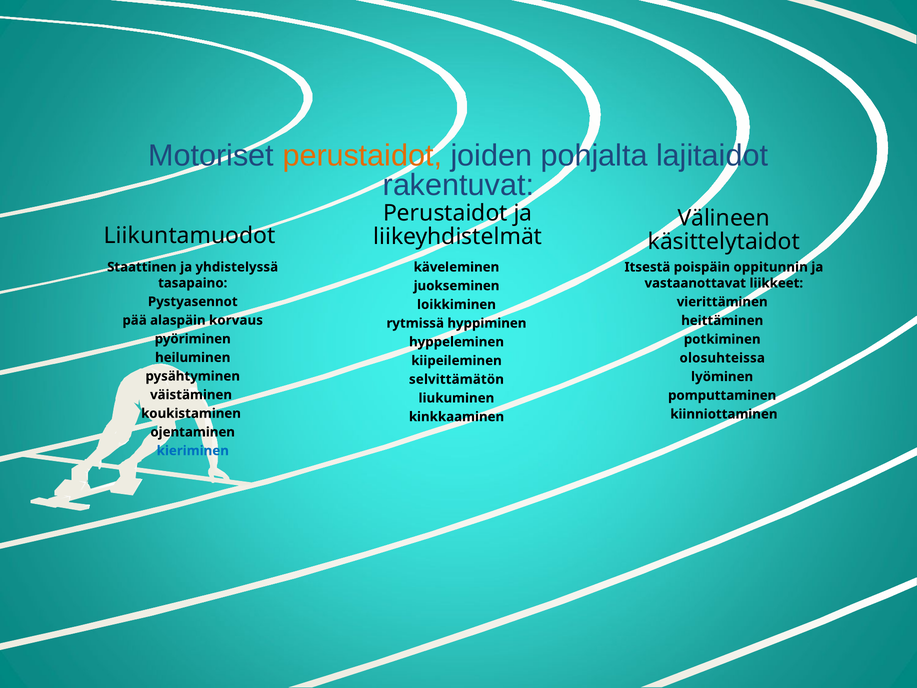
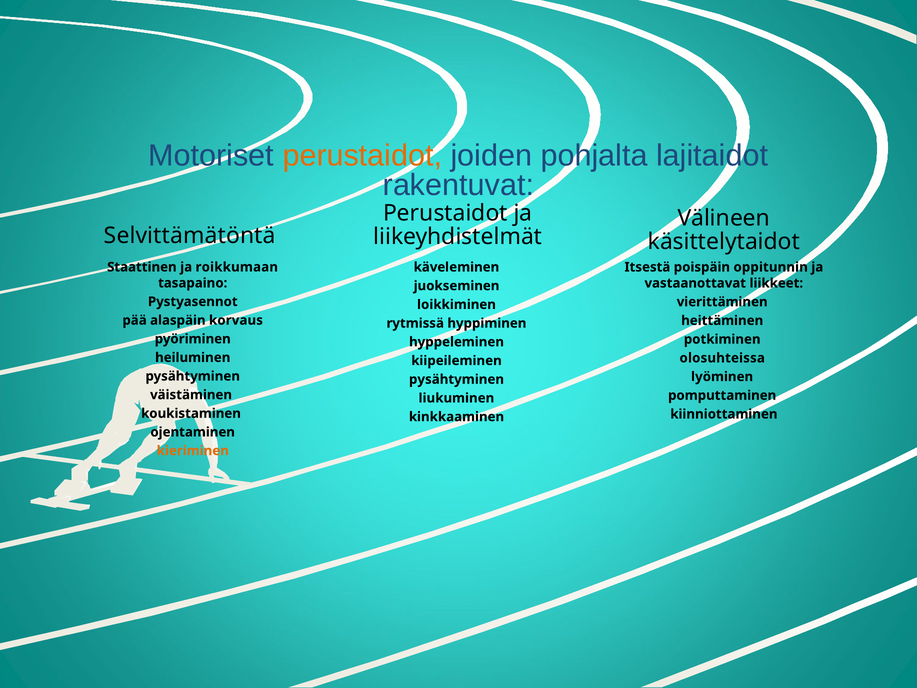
Liikuntamuodot: Liikuntamuodot -> Selvittämätöntä
yhdistelyssä: yhdistelyssä -> roikkumaan
selvittämätön at (456, 379): selvittämätön -> pysähtyminen
kieriminen colour: blue -> orange
